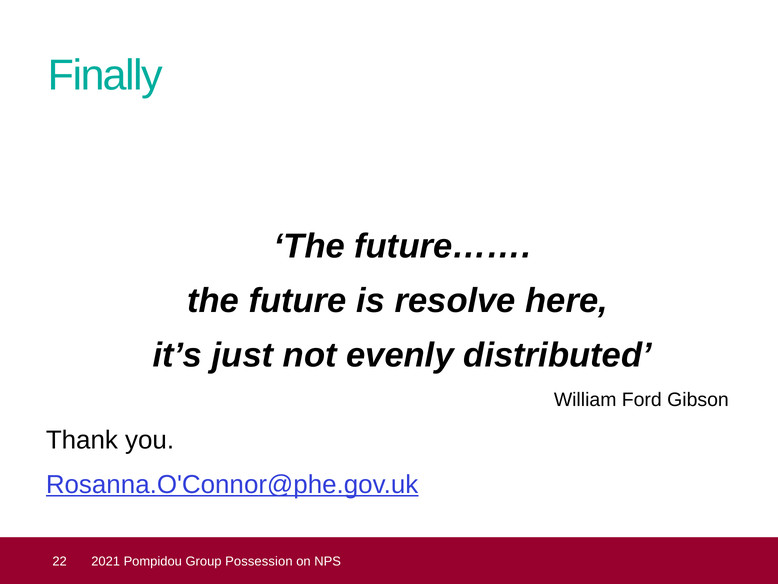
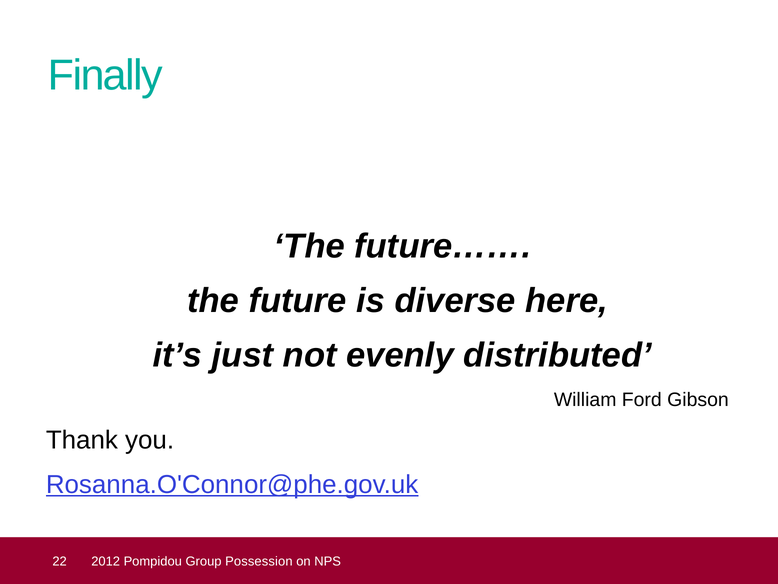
resolve: resolve -> diverse
2021: 2021 -> 2012
